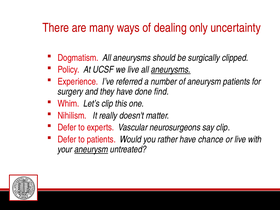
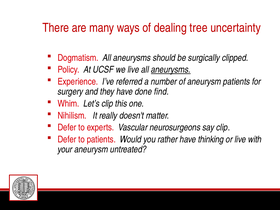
only: only -> tree
chance: chance -> thinking
aneurysm at (91, 150) underline: present -> none
